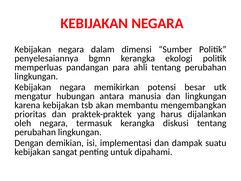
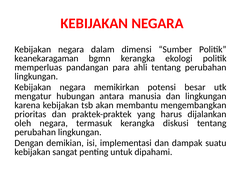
penyelesaiannya: penyelesaiannya -> keanekaragaman
